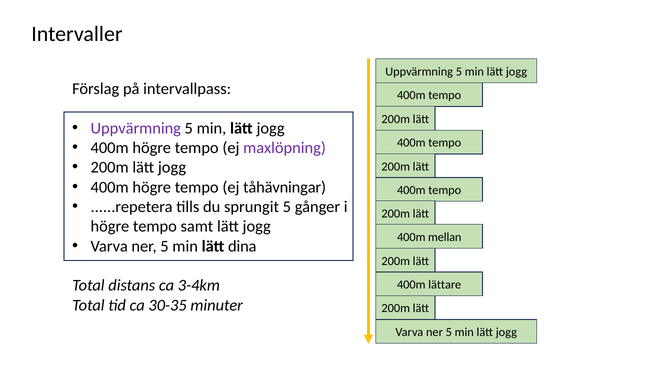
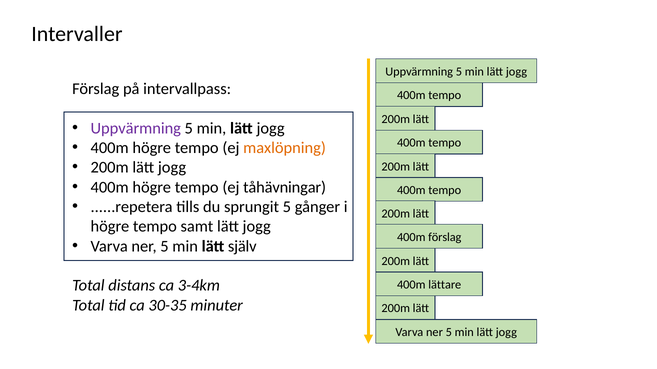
maxlöpning colour: purple -> orange
400m mellan: mellan -> förslag
dina: dina -> själv
